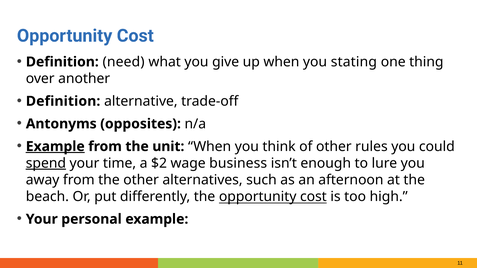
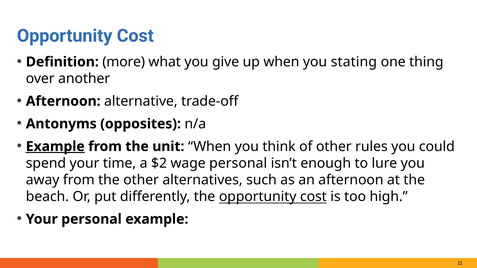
need: need -> more
Definition at (63, 101): Definition -> Afternoon
spend underline: present -> none
wage business: business -> personal
